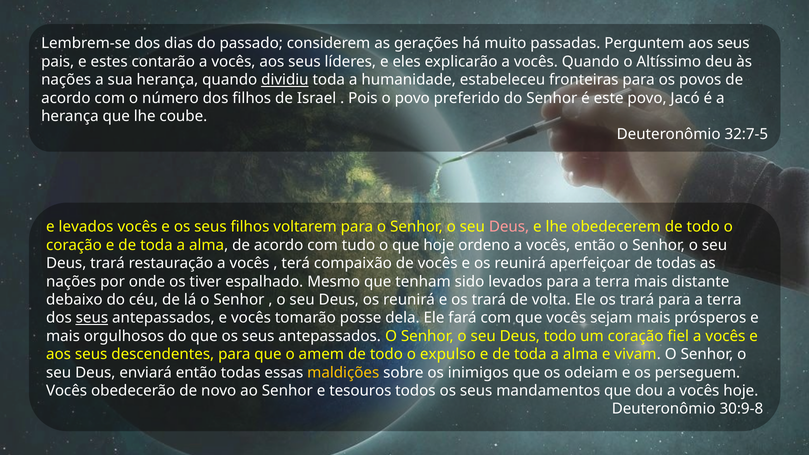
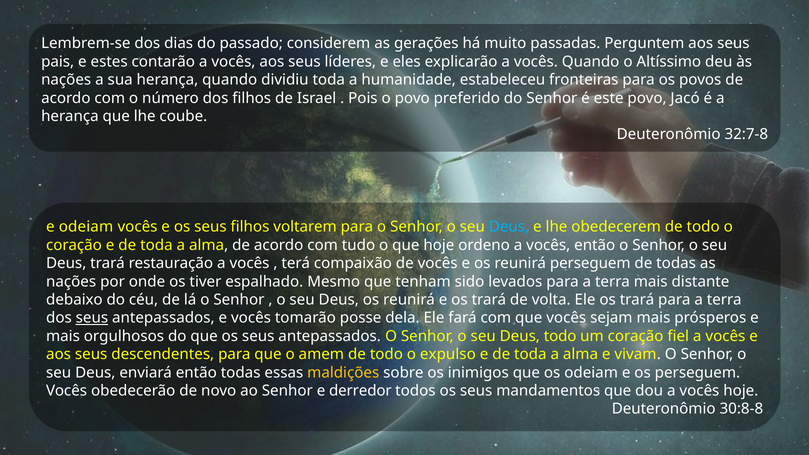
dividiu underline: present -> none
32:7-5: 32:7-5 -> 32:7-8
e levados: levados -> odeiam
Deus at (509, 227) colour: pink -> light blue
reunirá aperfeiçoar: aperfeiçoar -> perseguem
tesouros: tesouros -> derredor
30:9-8: 30:9-8 -> 30:8-8
